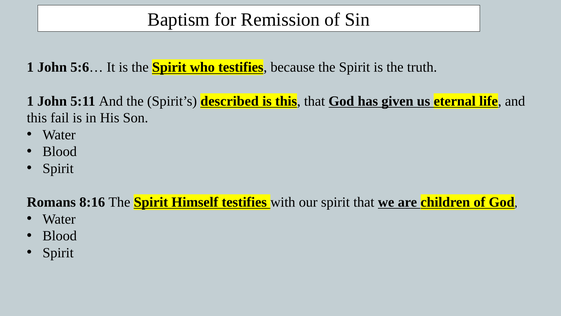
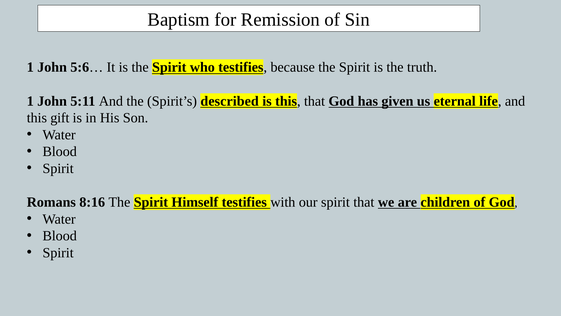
fail: fail -> gift
